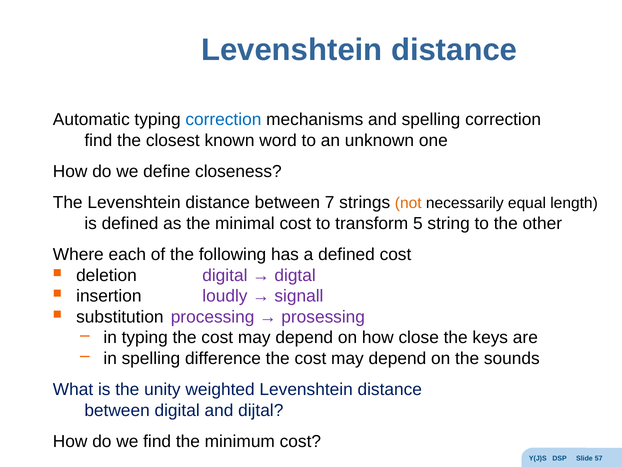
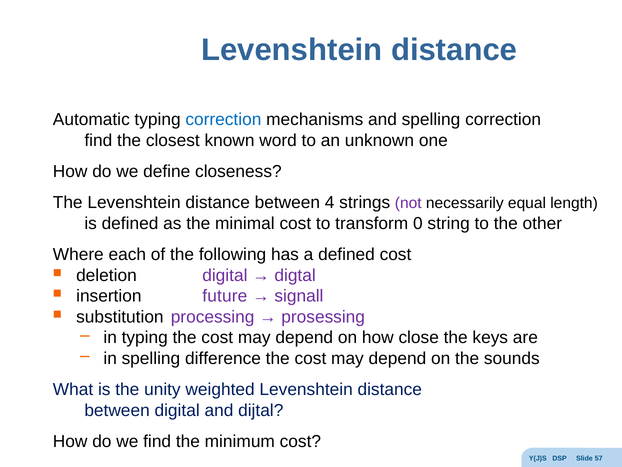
7: 7 -> 4
not colour: orange -> purple
5: 5 -> 0
loudly: loudly -> future
